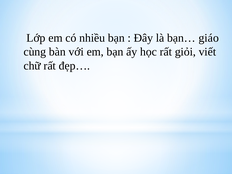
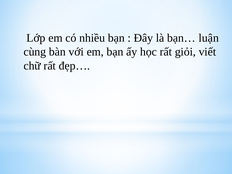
giáo: giáo -> luận
